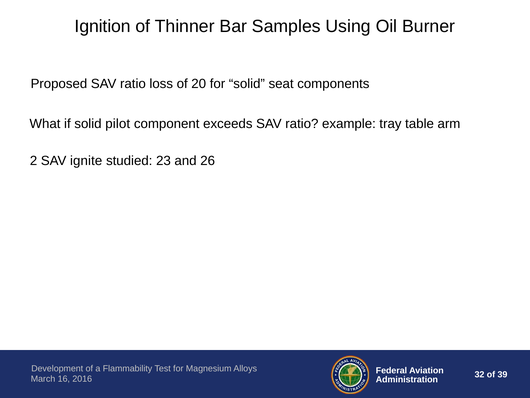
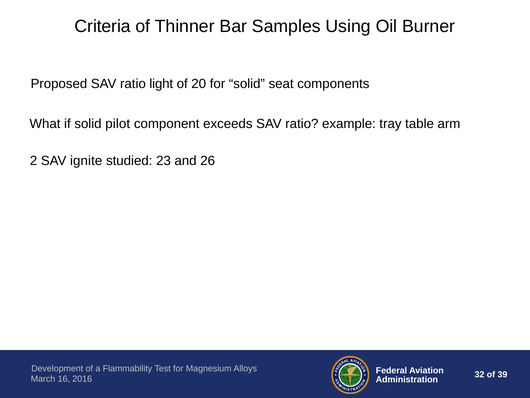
Ignition: Ignition -> Criteria
loss: loss -> light
